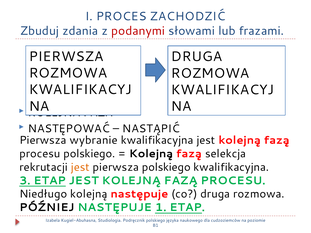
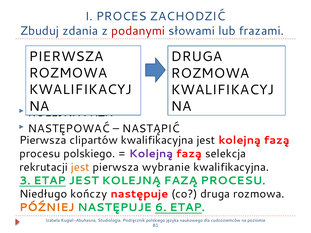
wybranie: wybranie -> clipartów
Kolejną at (151, 154) colour: black -> purple
pierwsza polskiego: polskiego -> wybranie
Niedługo kolejną: kolejną -> kończy
PÓŹNIEJ colour: black -> orange
1: 1 -> 6
